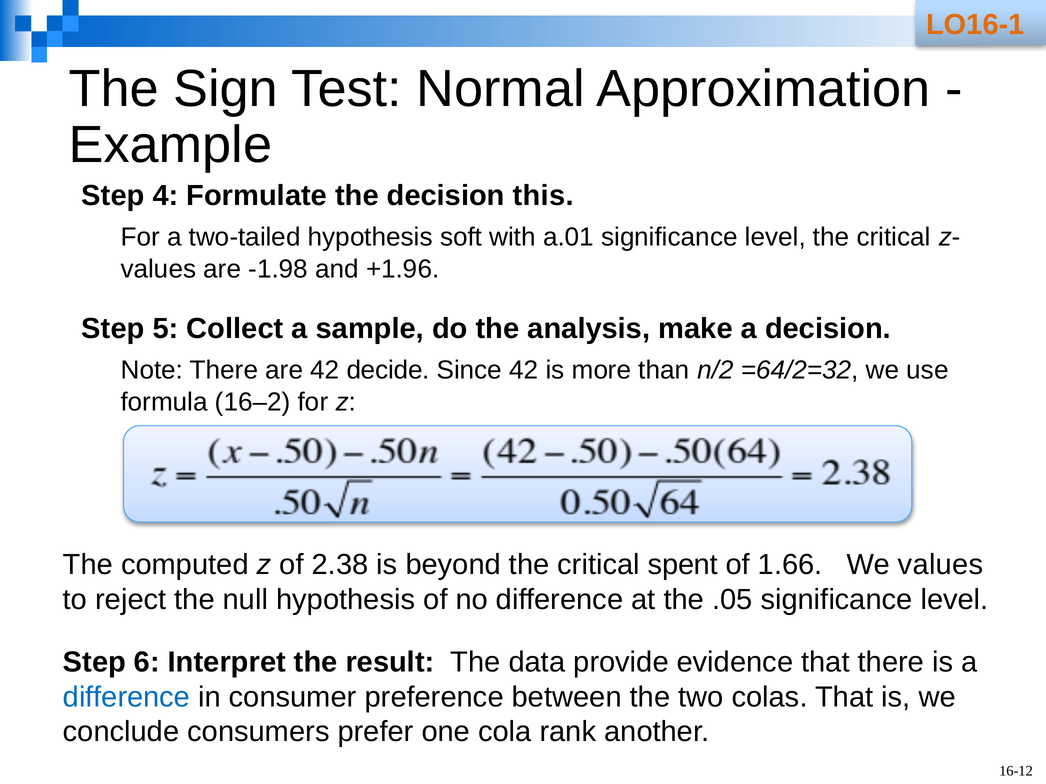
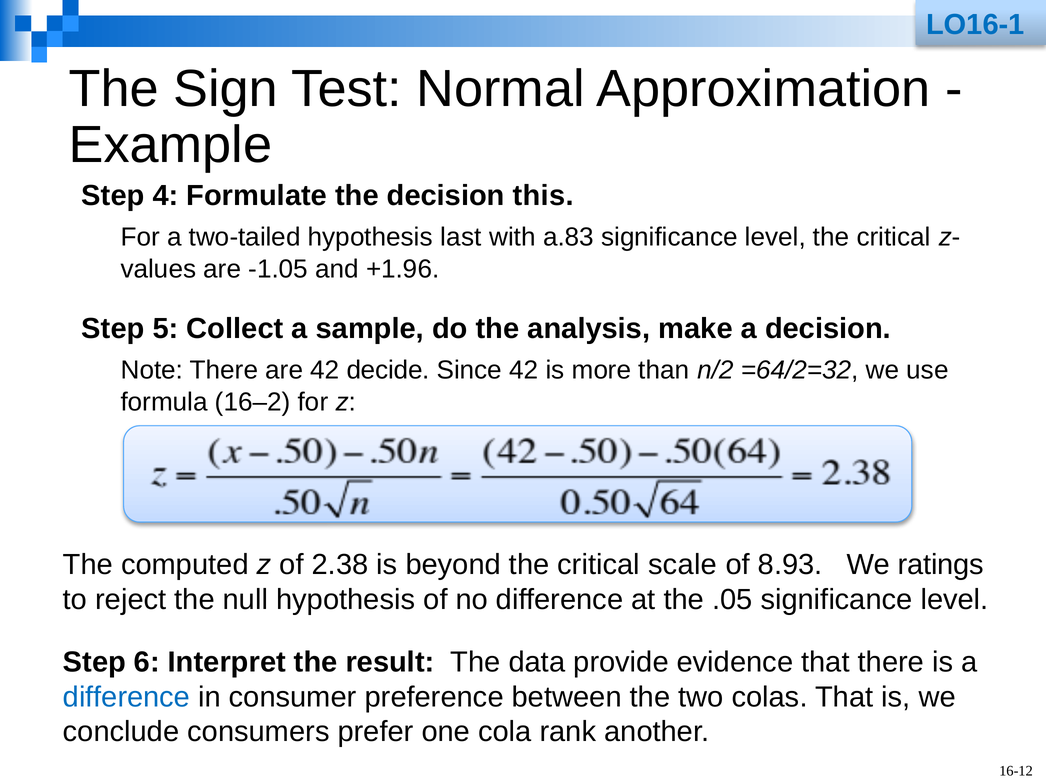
LO16-1 colour: orange -> blue
soft: soft -> last
a.01: a.01 -> a.83
-1.98: -1.98 -> -1.05
spent: spent -> scale
1.66: 1.66 -> 8.93
We values: values -> ratings
